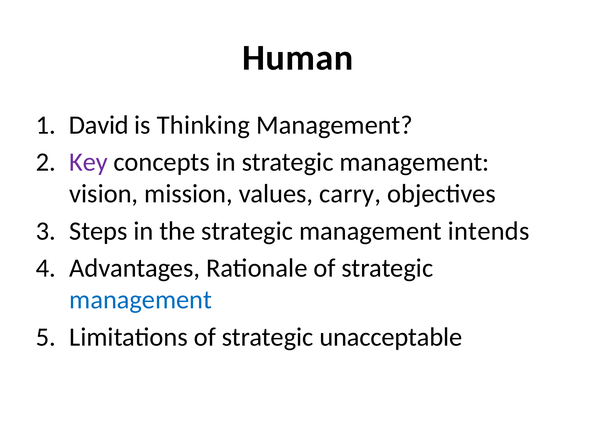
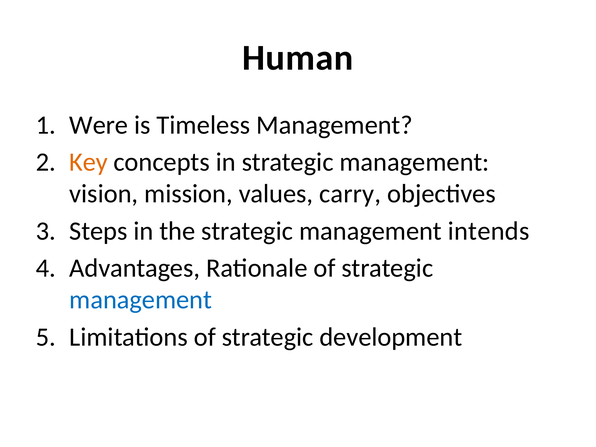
David: David -> Were
Thinking: Thinking -> Timeless
Key colour: purple -> orange
unacceptable: unacceptable -> development
